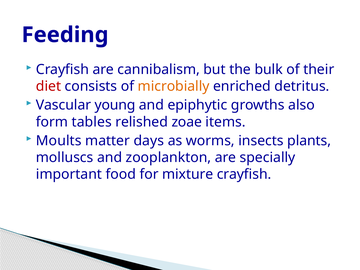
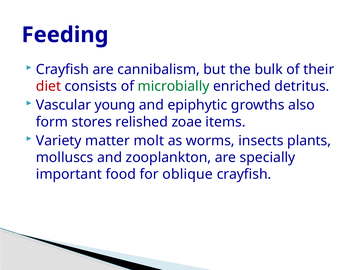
microbially colour: orange -> green
tables: tables -> stores
Moults: Moults -> Variety
days: days -> molt
mixture: mixture -> oblique
